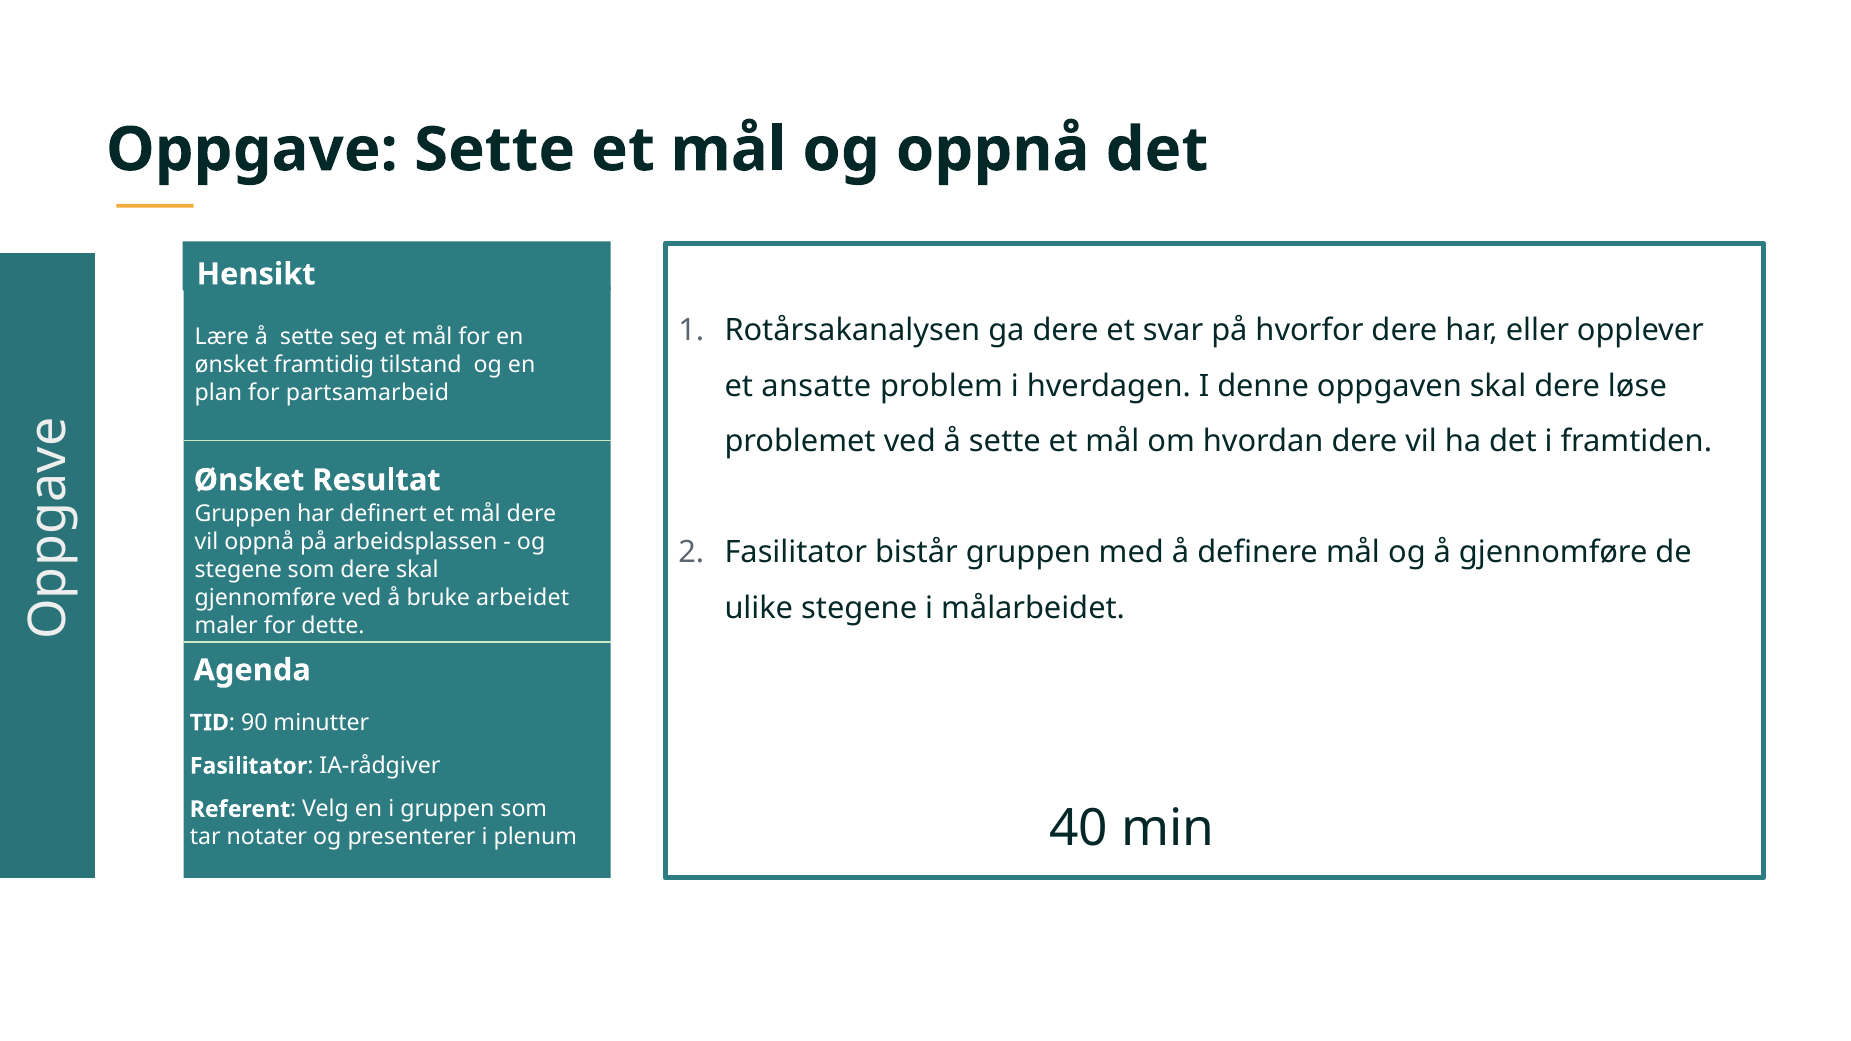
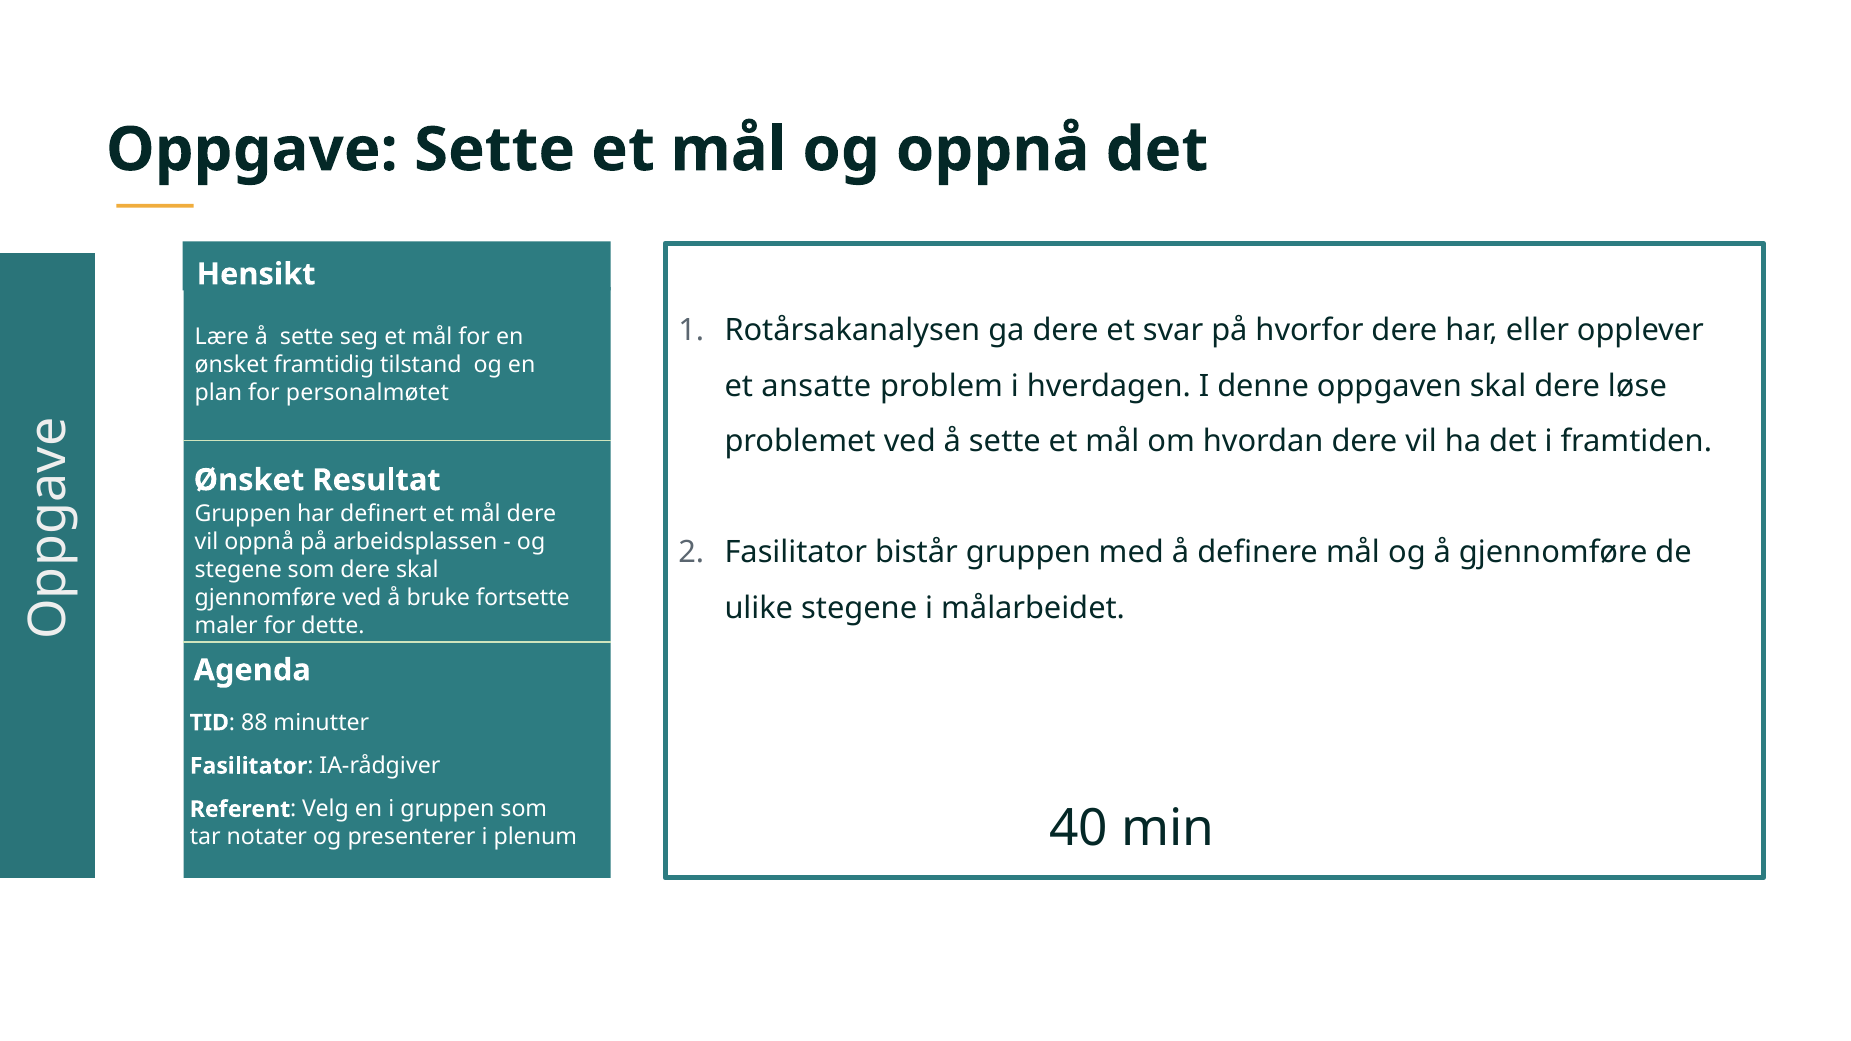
partsamarbeid: partsamarbeid -> personalmøtet
arbeidet: arbeidet -> fortsette
90: 90 -> 88
